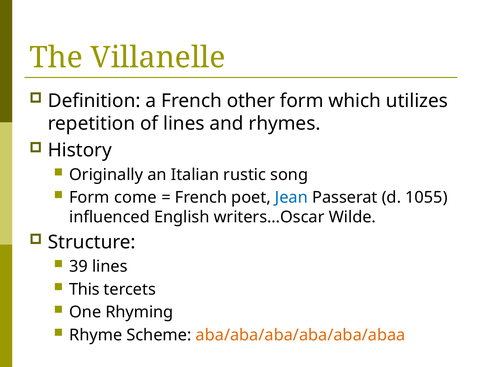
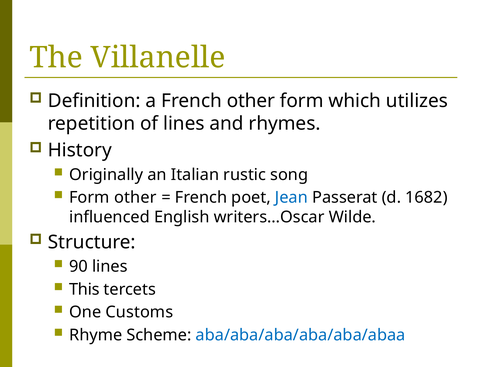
Form come: come -> other
1055: 1055 -> 1682
39: 39 -> 90
Rhyming: Rhyming -> Customs
aba/aba/aba/aba/aba/abaa colour: orange -> blue
